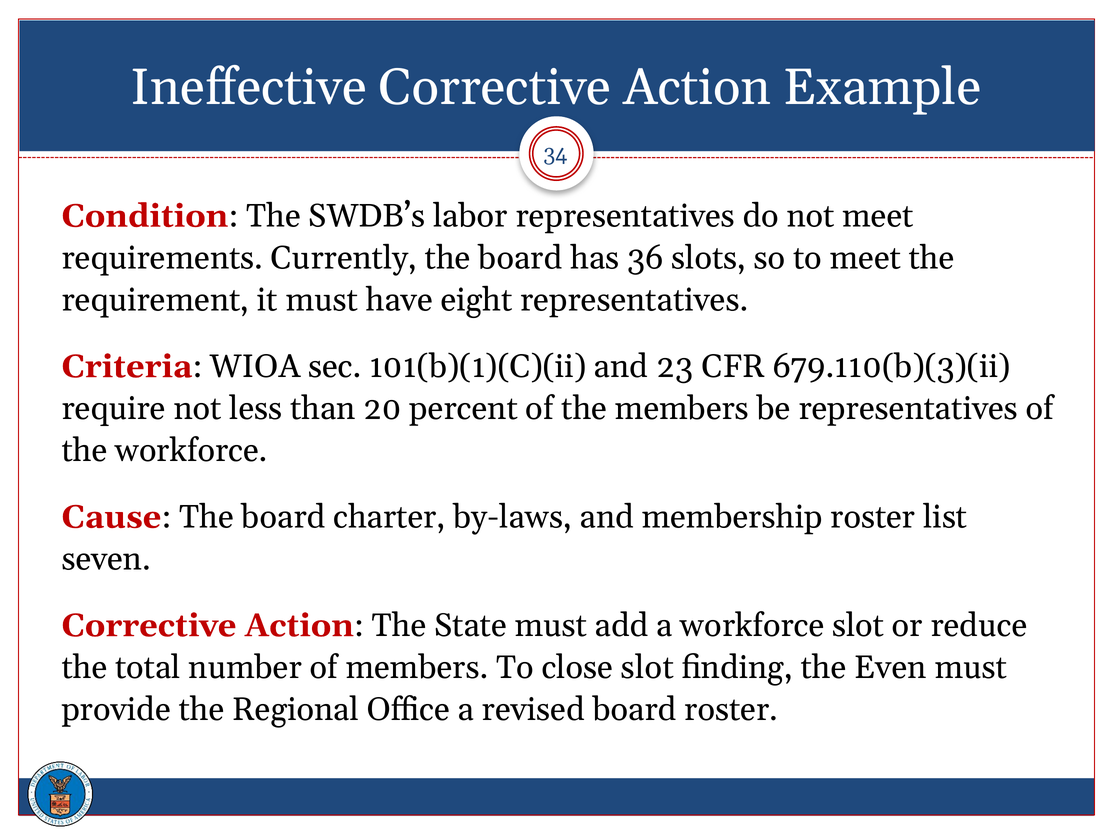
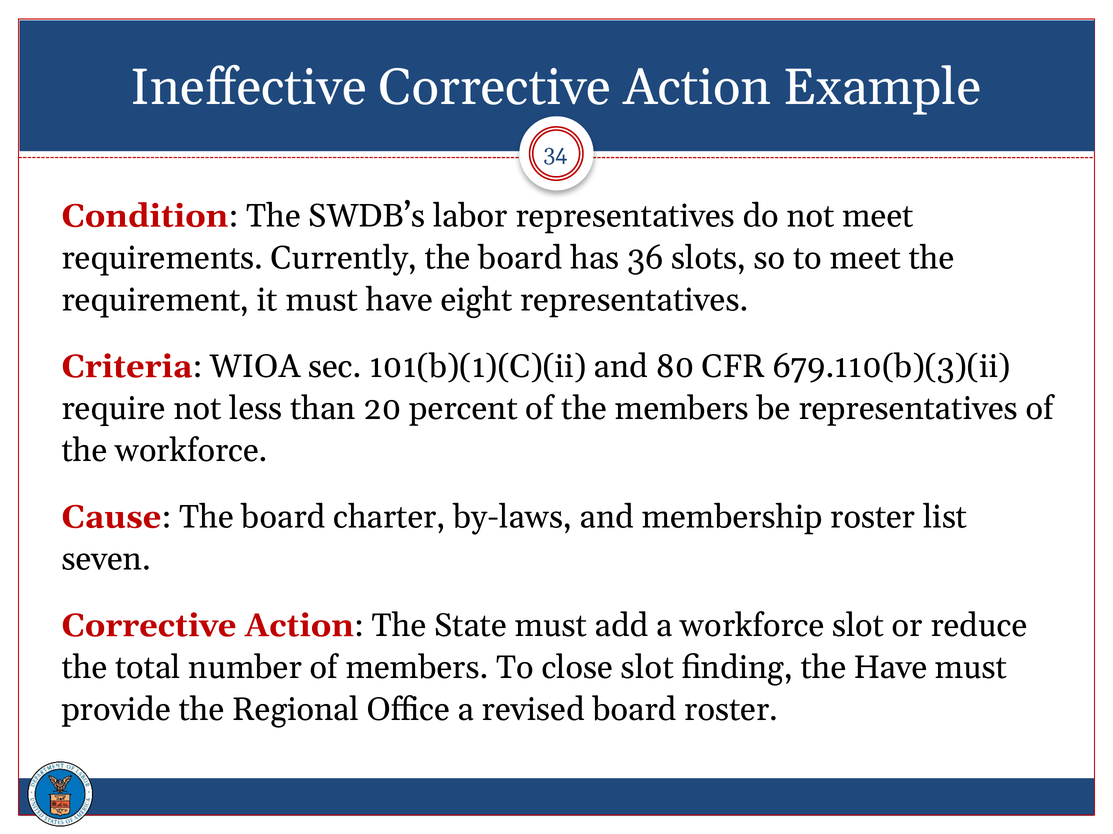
23: 23 -> 80
the Even: Even -> Have
